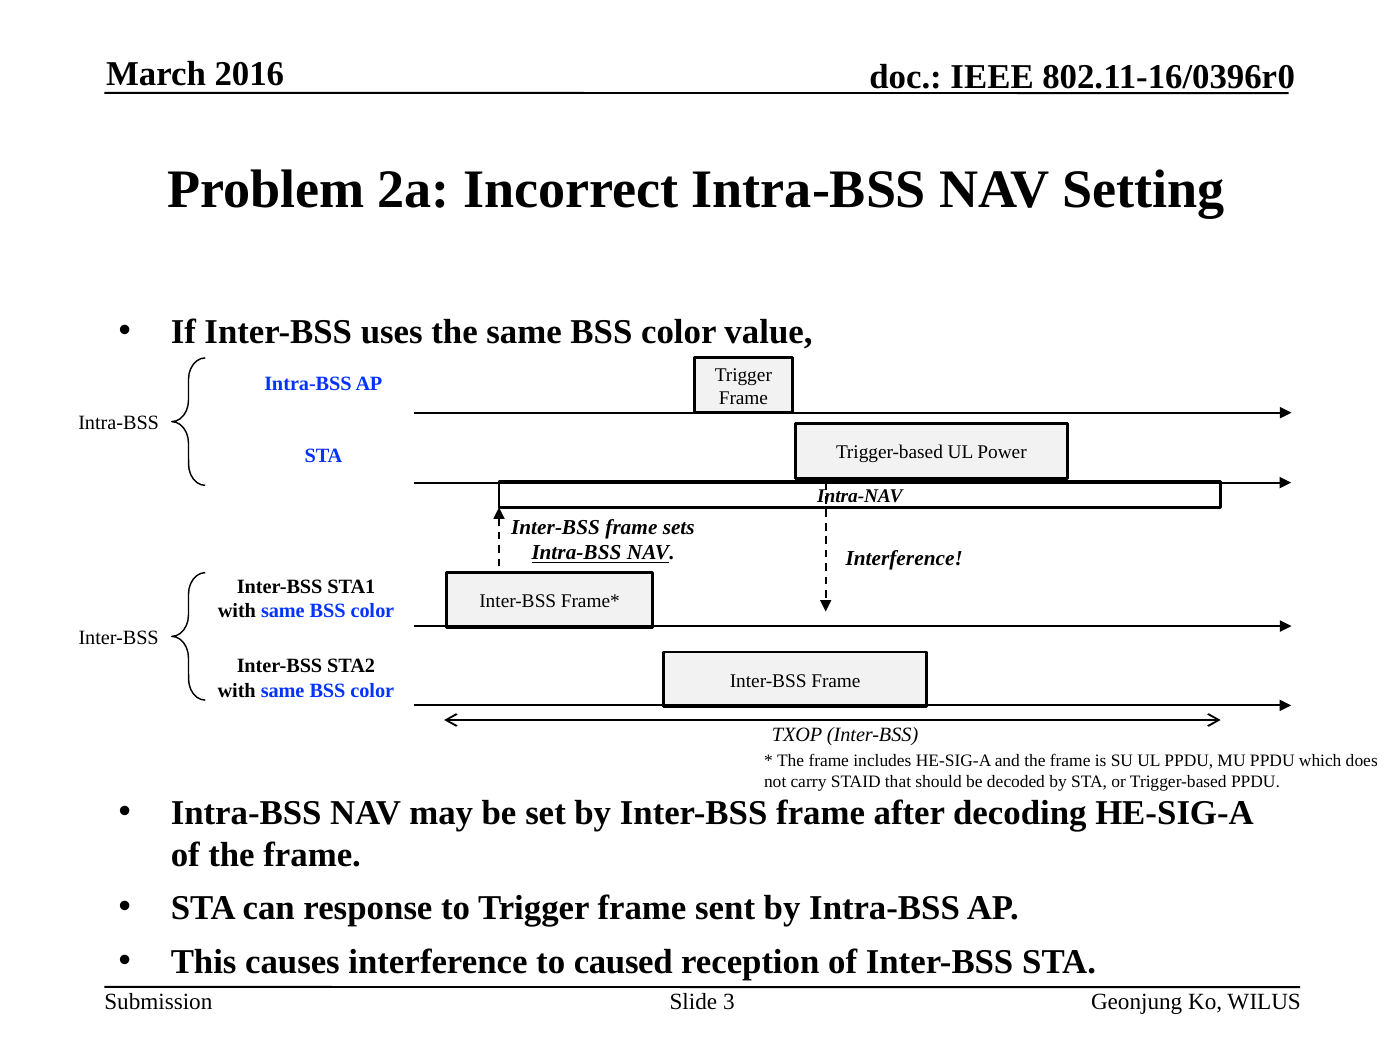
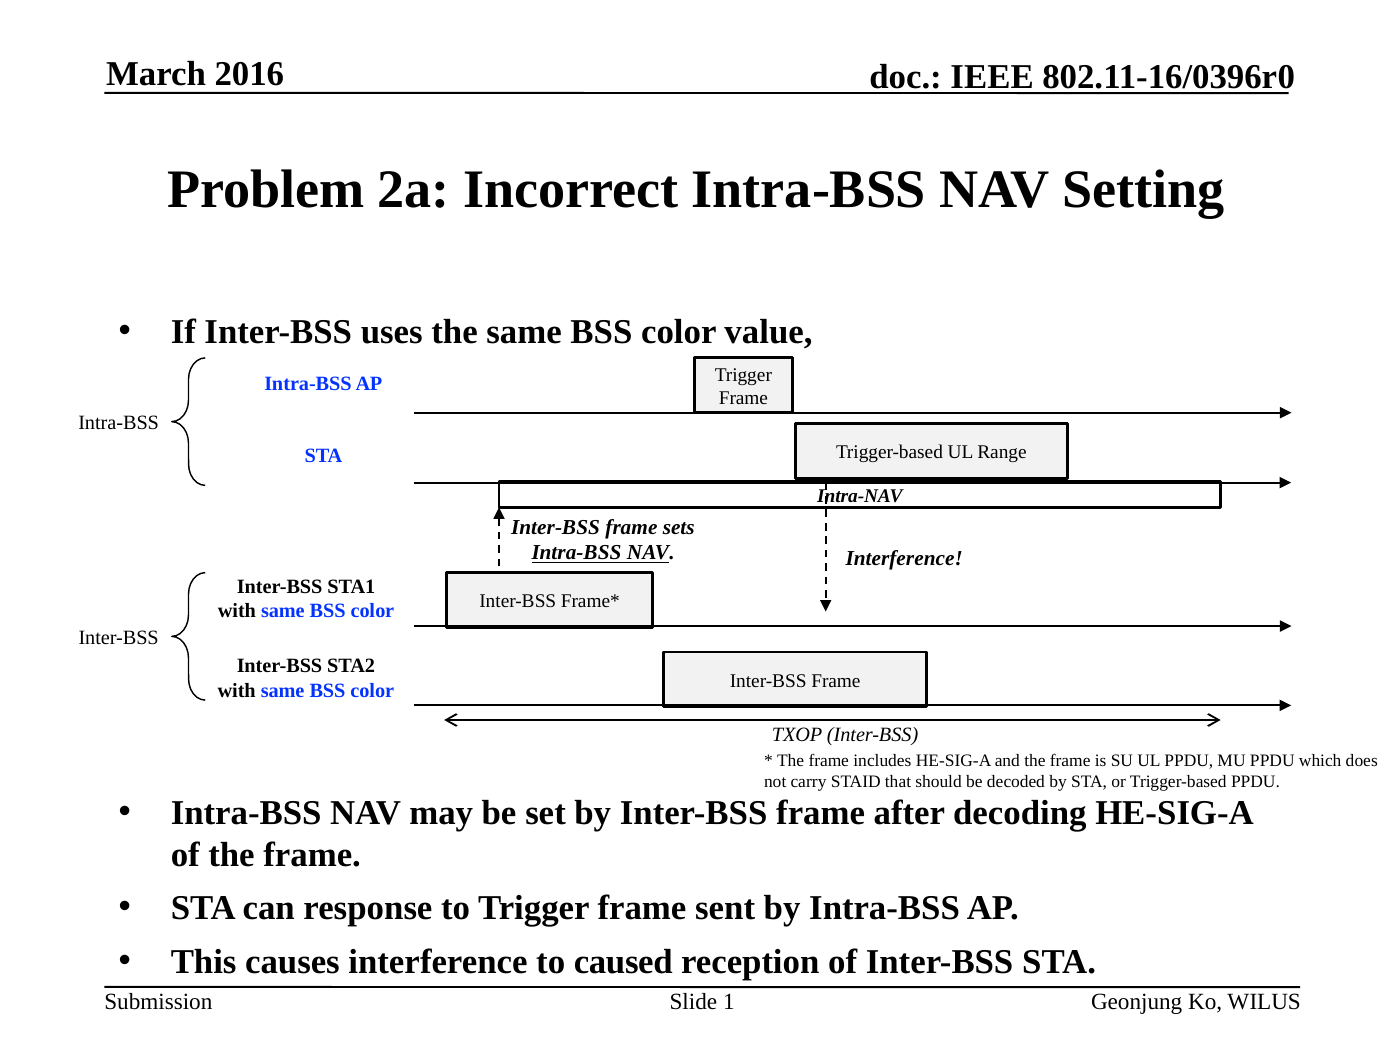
Power: Power -> Range
3: 3 -> 1
